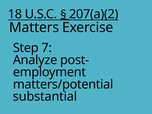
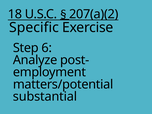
Matters: Matters -> Specific
7: 7 -> 6
